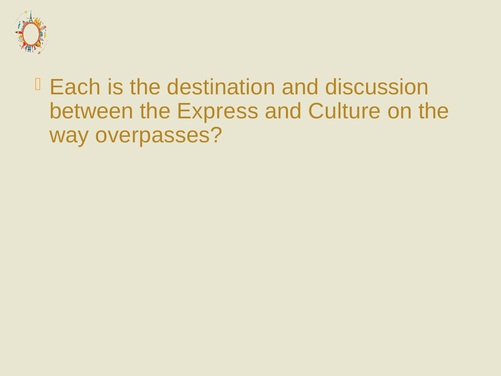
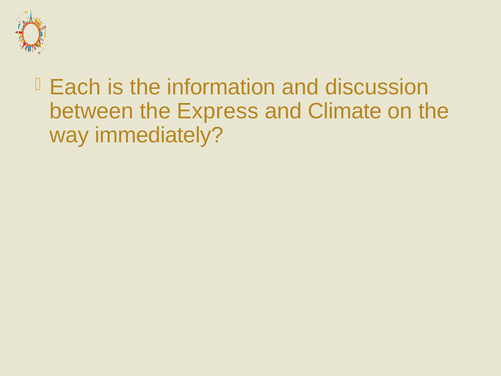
destination: destination -> information
Culture: Culture -> Climate
overpasses: overpasses -> immediately
